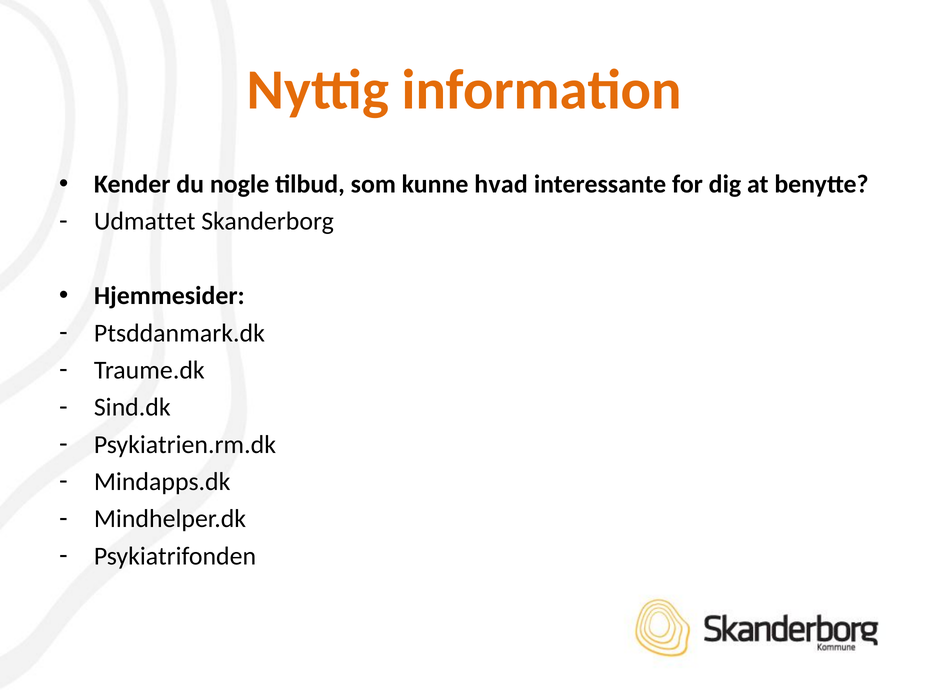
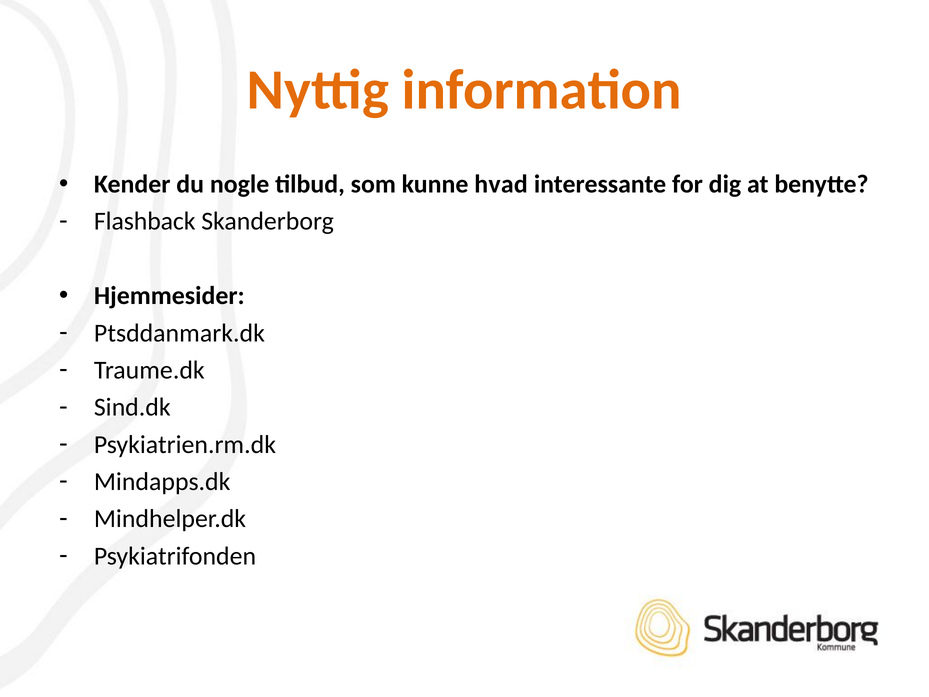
Udmattet: Udmattet -> Flashback
